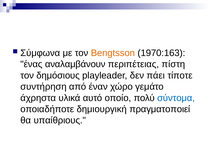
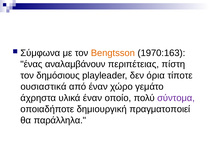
πάει: πάει -> όρια
συντήρηση: συντήρηση -> ουσιαστικά
υλικά αυτό: αυτό -> έναν
σύντομα colour: blue -> purple
υπαίθριους: υπαίθριους -> παράλληλα
